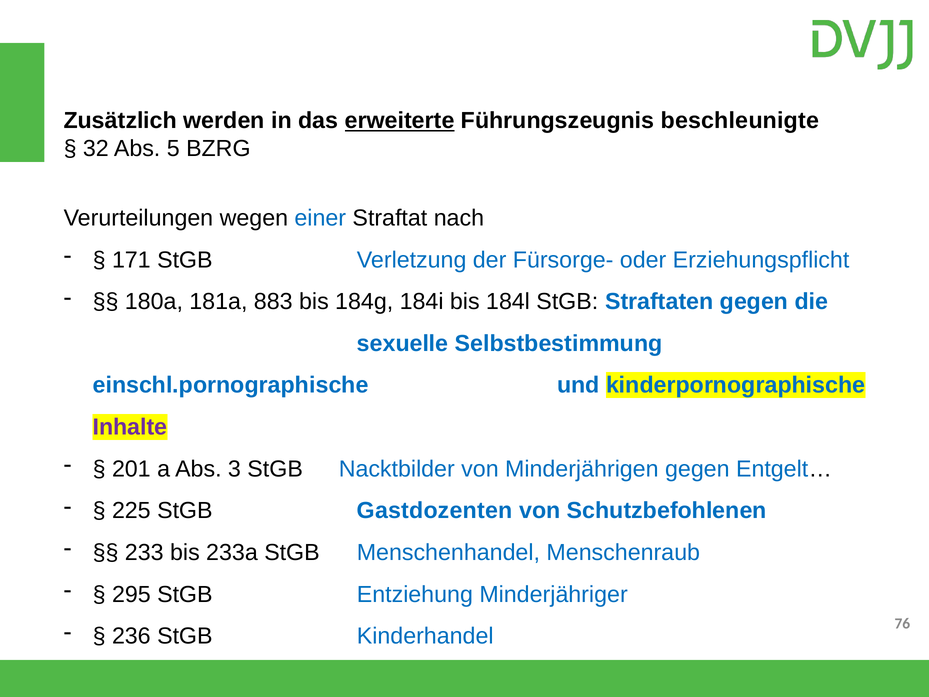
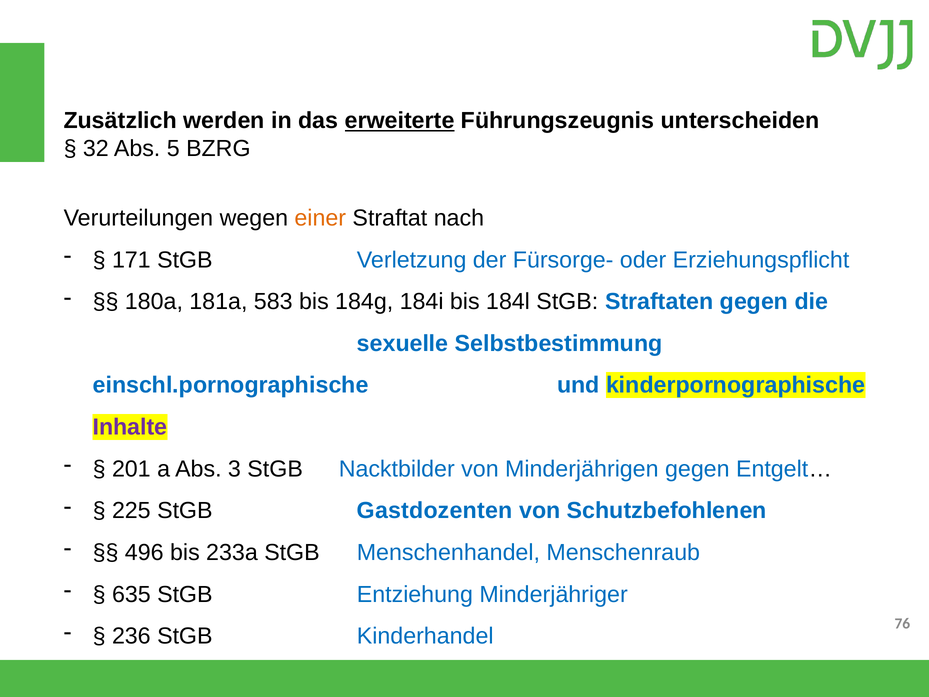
beschleunigte: beschleunigte -> unterscheiden
einer colour: blue -> orange
883: 883 -> 583
233: 233 -> 496
295: 295 -> 635
